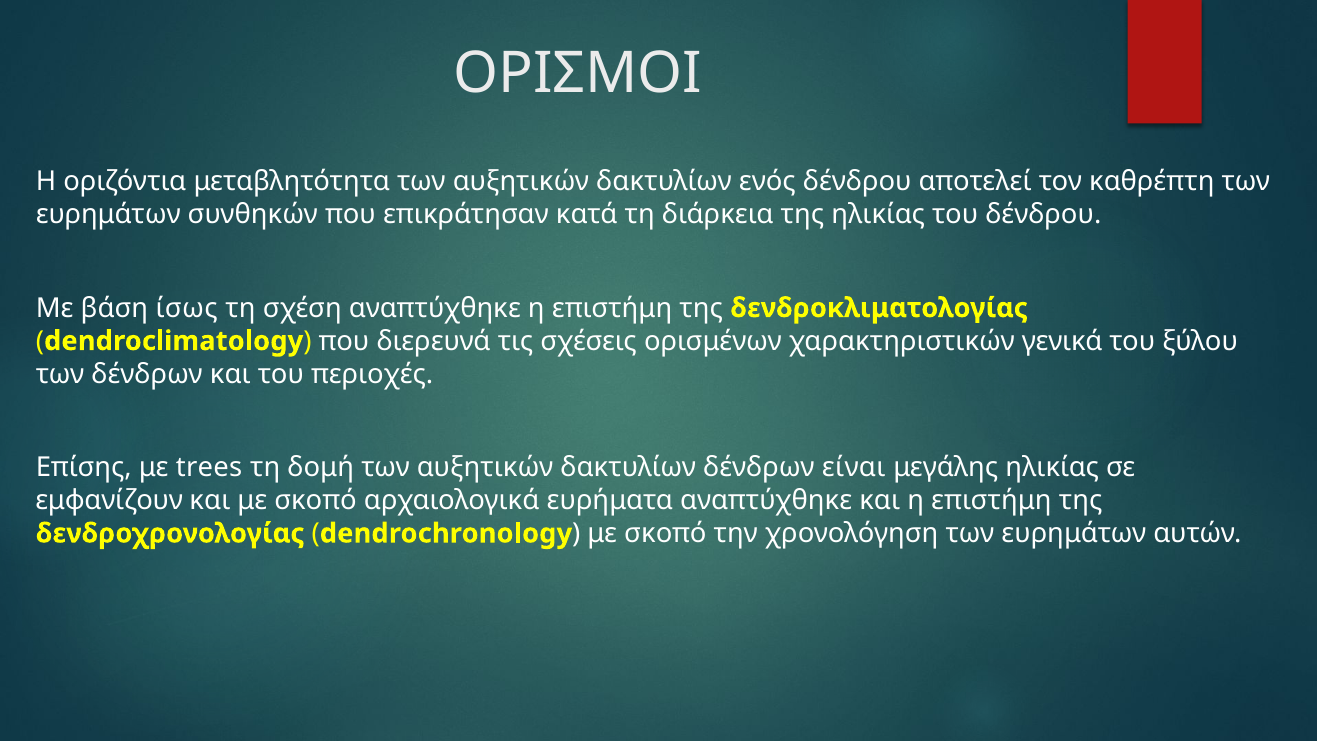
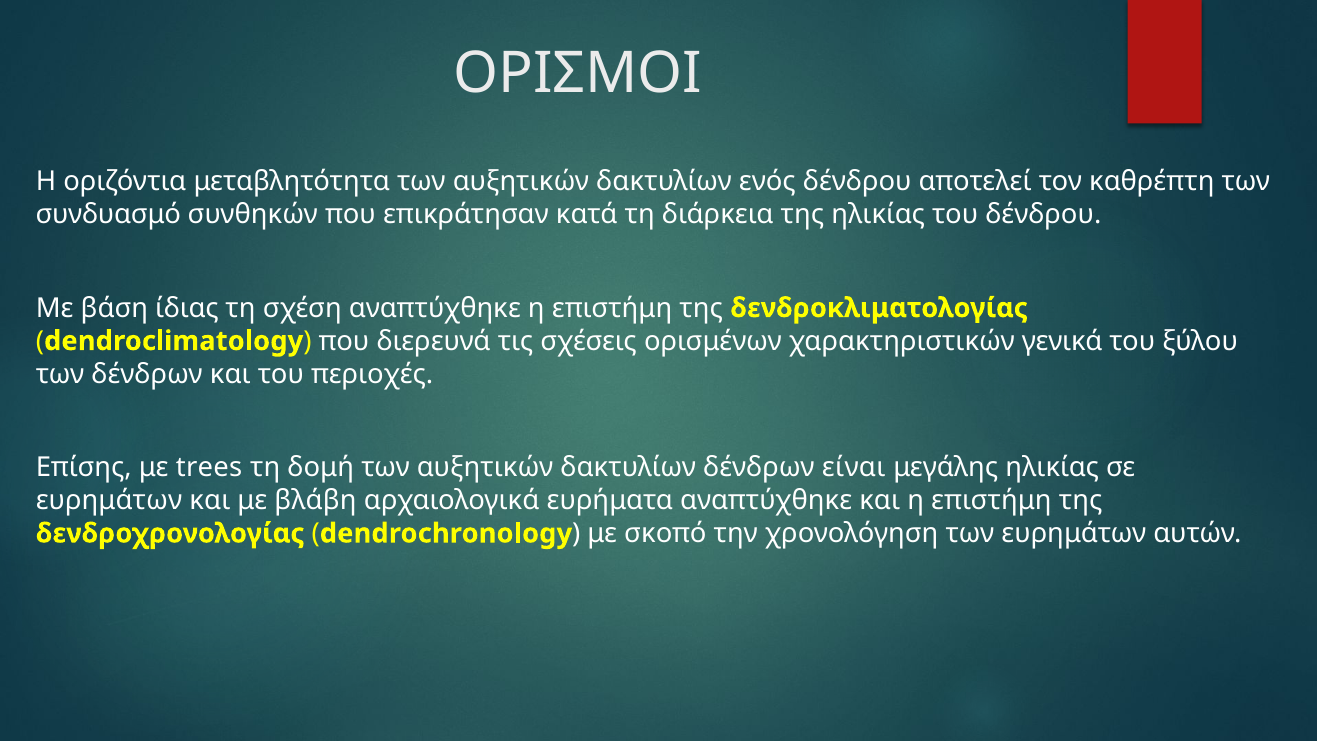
ευρημάτων at (108, 215): ευρημάτων -> συνδυασμό
ίσως: ίσως -> ίδιας
εμφανίζουν at (109, 500): εμφανίζουν -> ευρημάτων
και με σκοπό: σκοπό -> βλάβη
